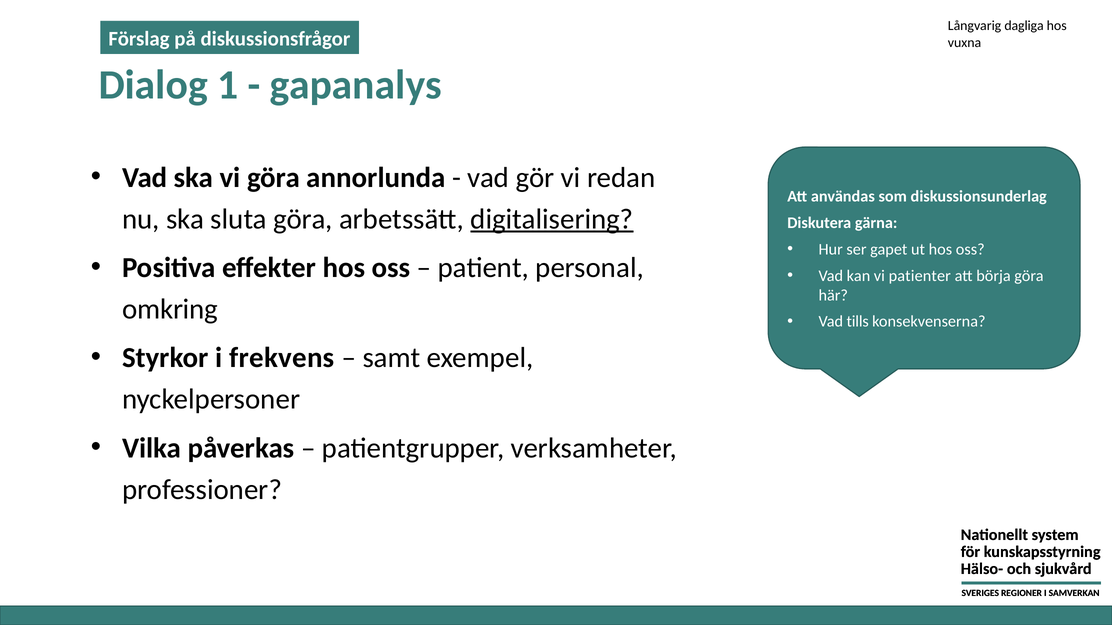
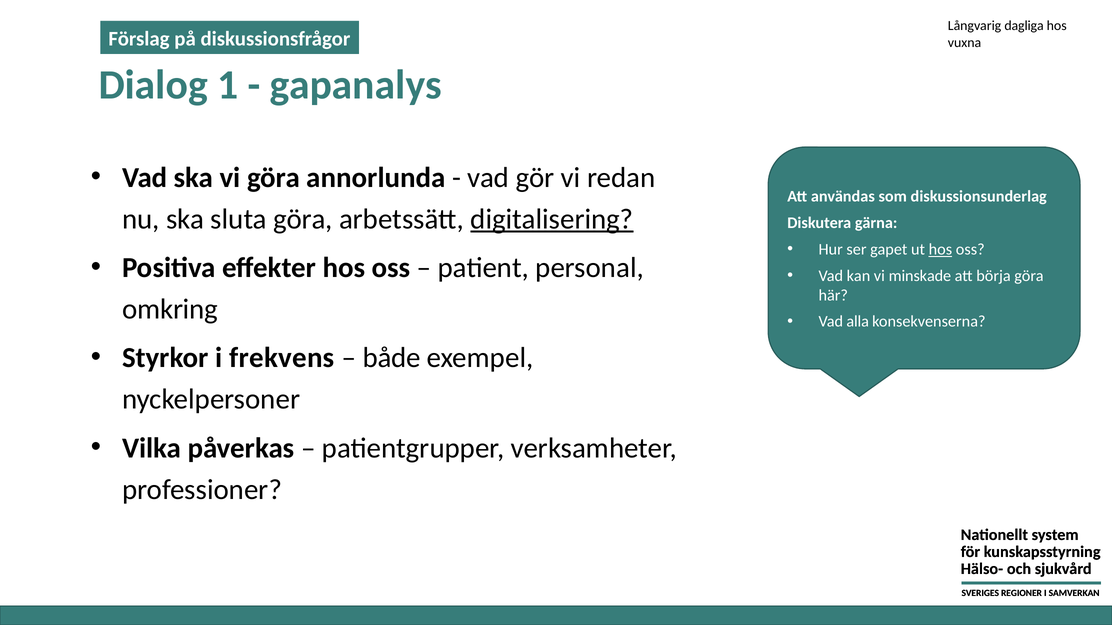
hos at (940, 250) underline: none -> present
patienter: patienter -> minskade
tills: tills -> alla
samt: samt -> både
